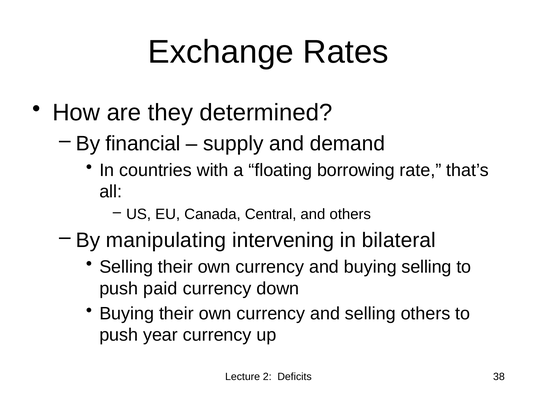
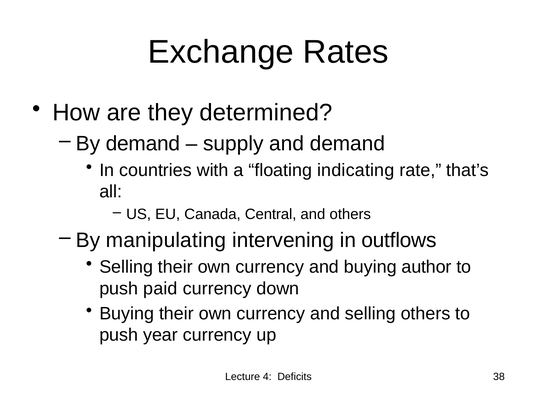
By financial: financial -> demand
borrowing: borrowing -> indicating
bilateral: bilateral -> outflows
buying selling: selling -> author
2: 2 -> 4
